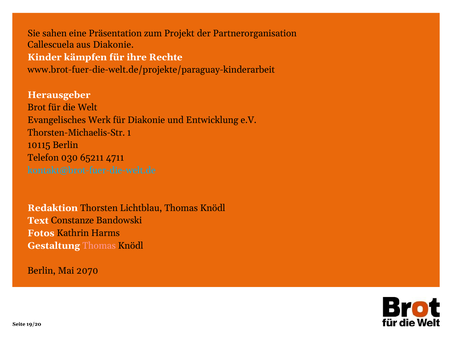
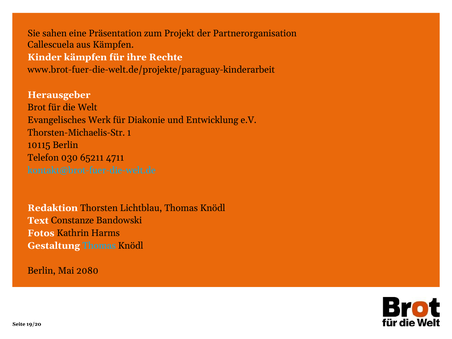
aus Diakonie: Diakonie -> Kämpfen
Thomas at (99, 246) colour: pink -> light blue
2070: 2070 -> 2080
